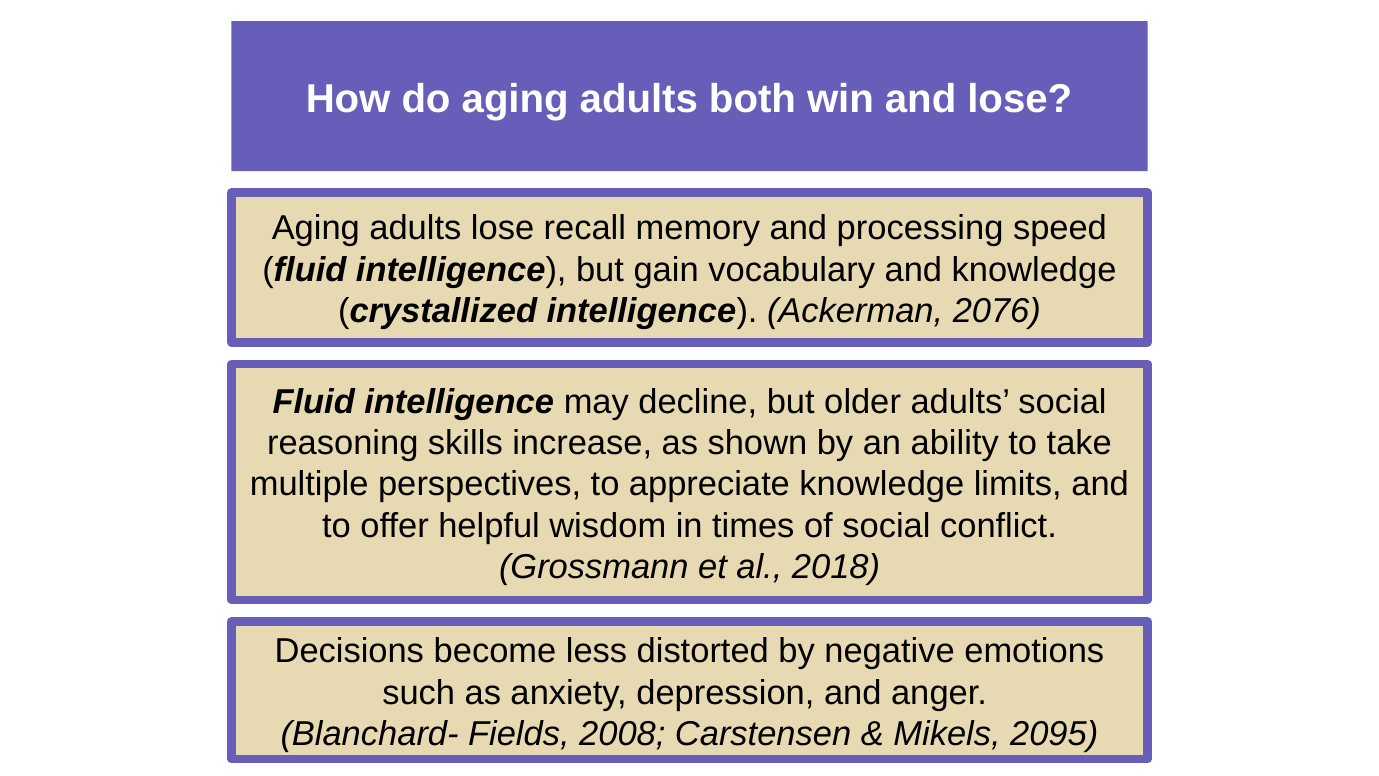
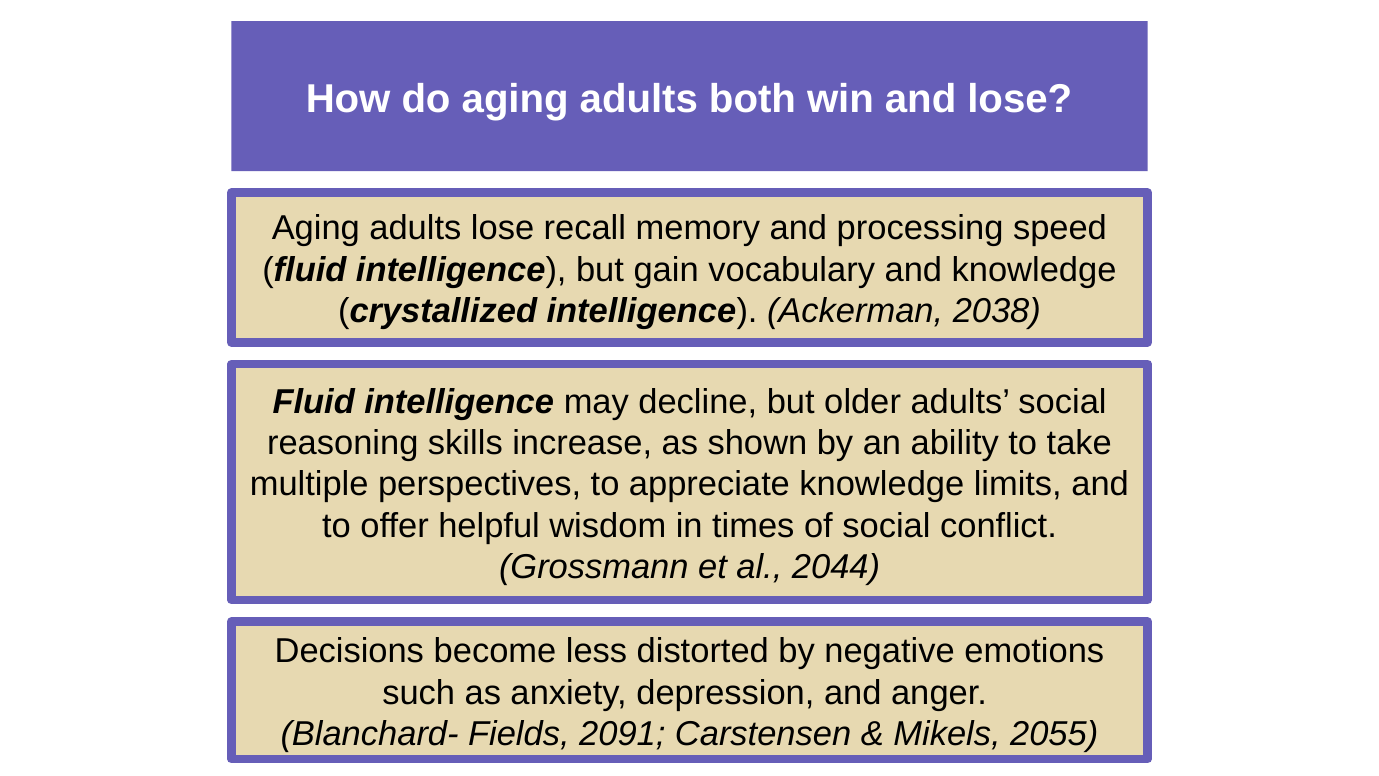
2076: 2076 -> 2038
2018: 2018 -> 2044
2008: 2008 -> 2091
2095: 2095 -> 2055
